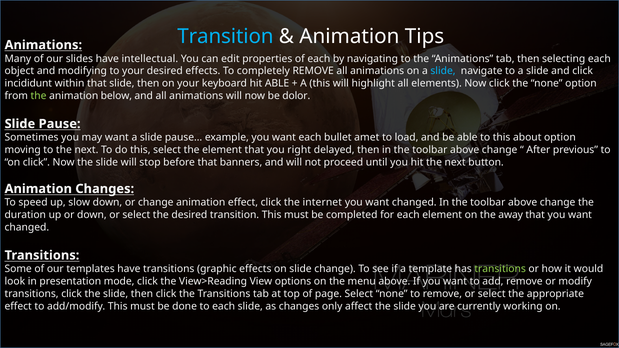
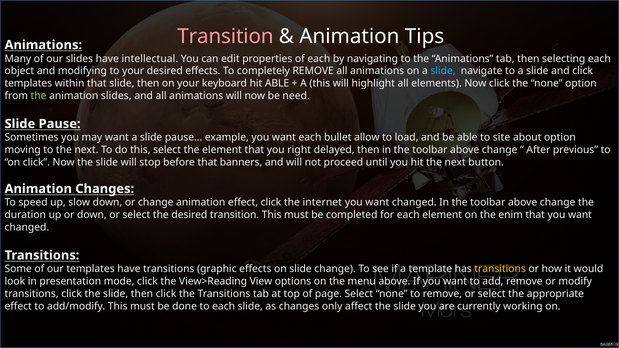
Transition at (225, 36) colour: light blue -> pink
incididunt at (28, 84): incididunt -> templates
animation below: below -> slides
dolor: dolor -> need
amet: amet -> allow
to this: this -> site
away: away -> enim
transitions at (500, 269) colour: light green -> yellow
